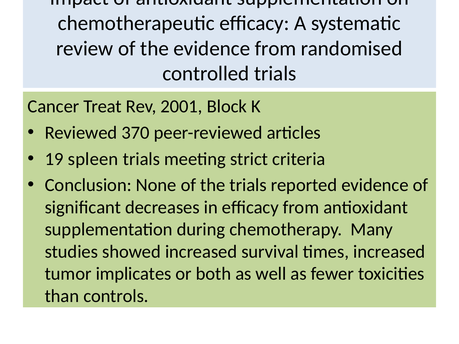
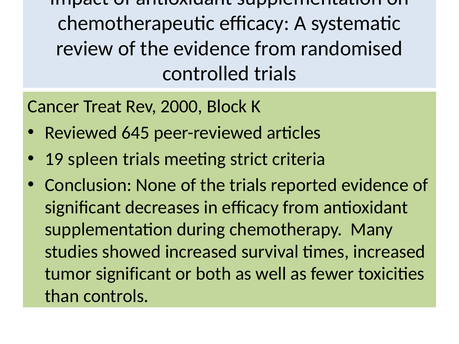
2001: 2001 -> 2000
370: 370 -> 645
tumor implicates: implicates -> significant
